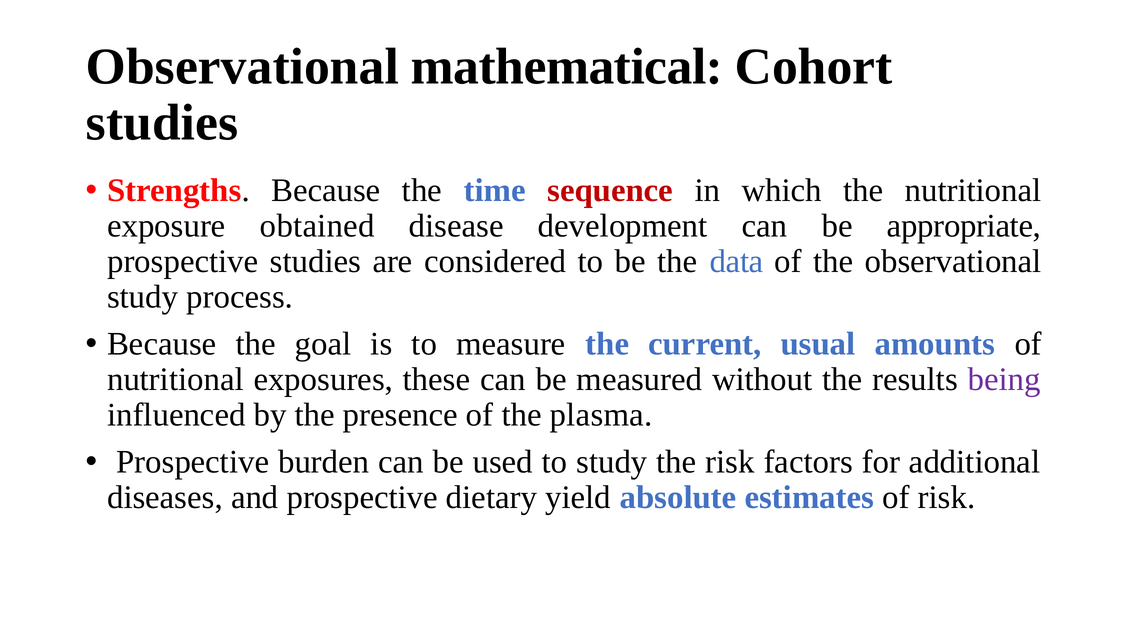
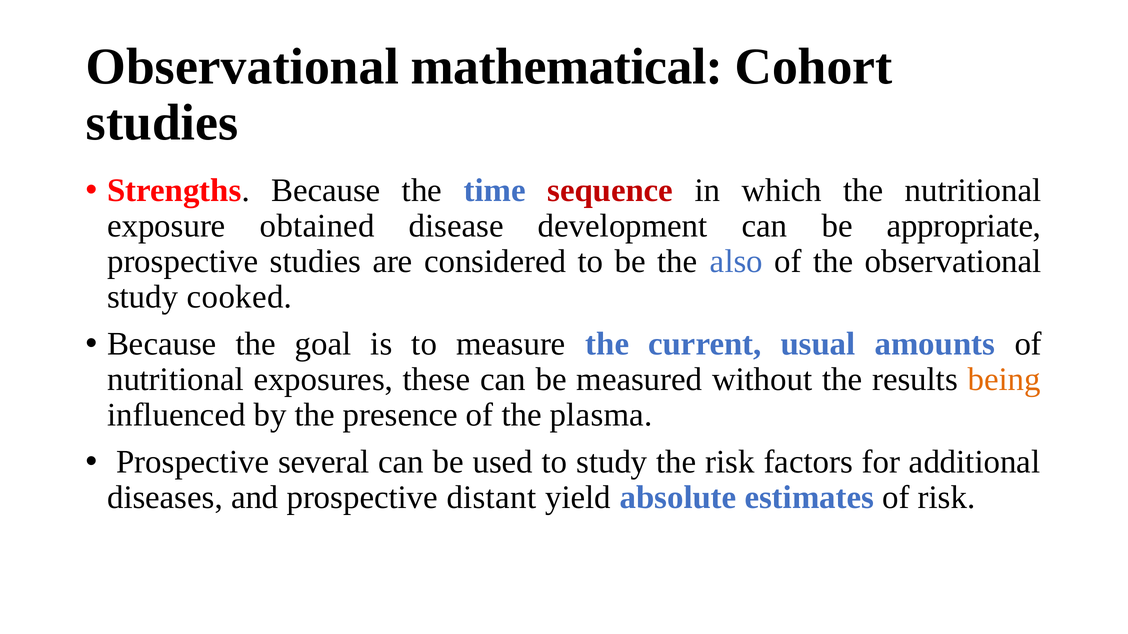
data: data -> also
process: process -> cooked
being colour: purple -> orange
burden: burden -> several
dietary: dietary -> distant
